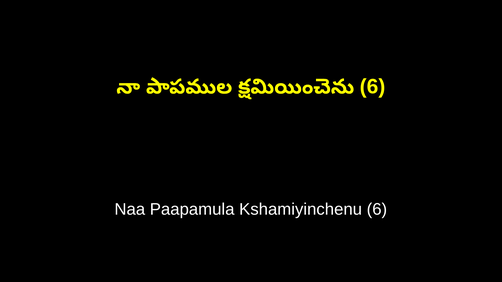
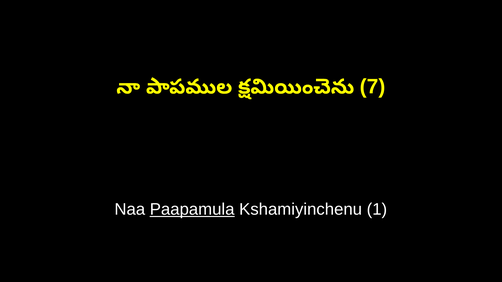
6 at (373, 87): 6 -> 7
Paapamula underline: none -> present
Kshamiyinchenu 6: 6 -> 1
